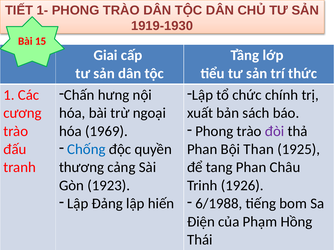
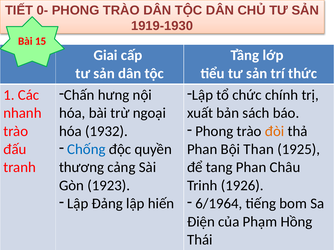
1-: 1- -> 0-
cương: cương -> nhanh
đòi colour: purple -> orange
1969: 1969 -> 1932
6/1988: 6/1988 -> 6/1964
